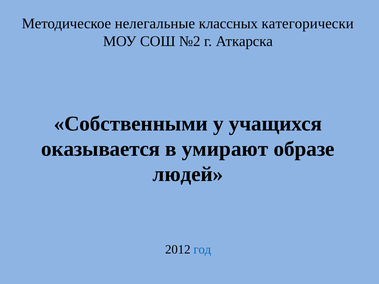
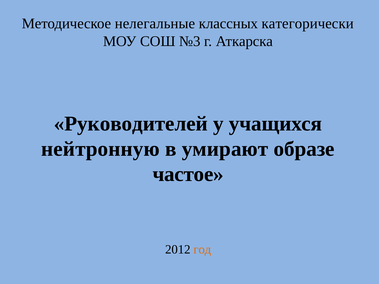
№2: №2 -> №3
Собственными: Собственными -> Руководителей
оказывается: оказывается -> нейтронную
людей: людей -> частое
год colour: blue -> orange
